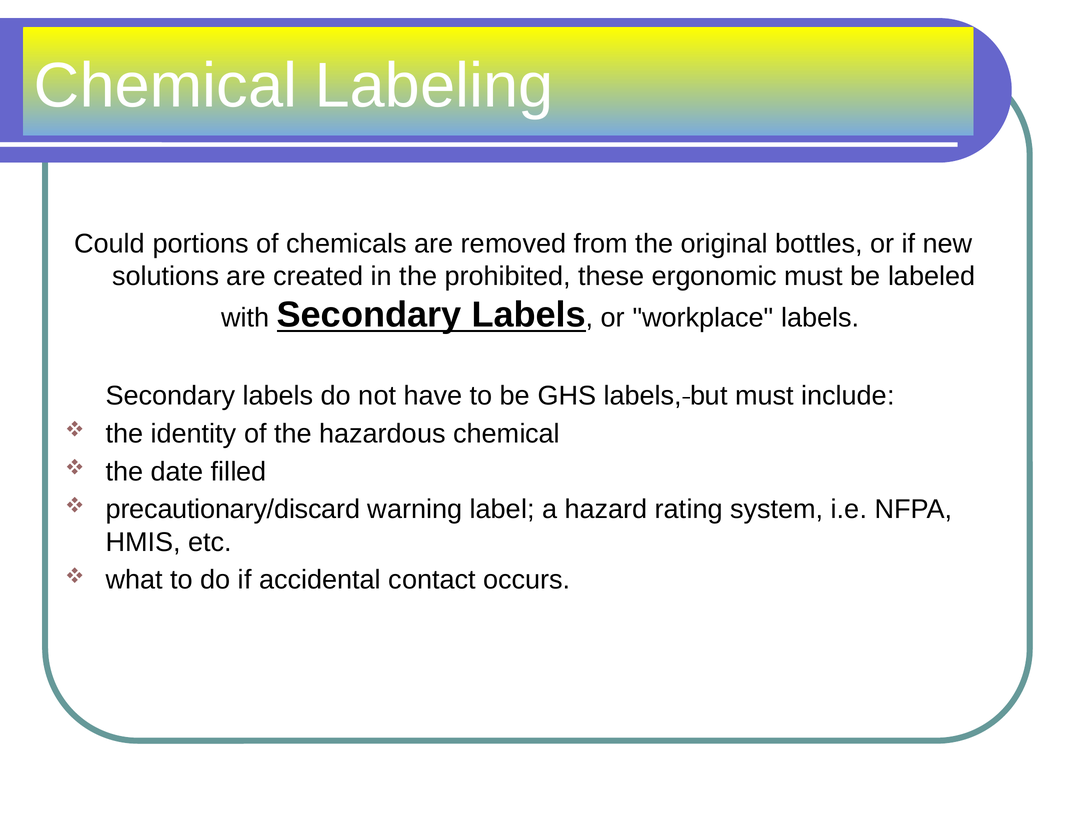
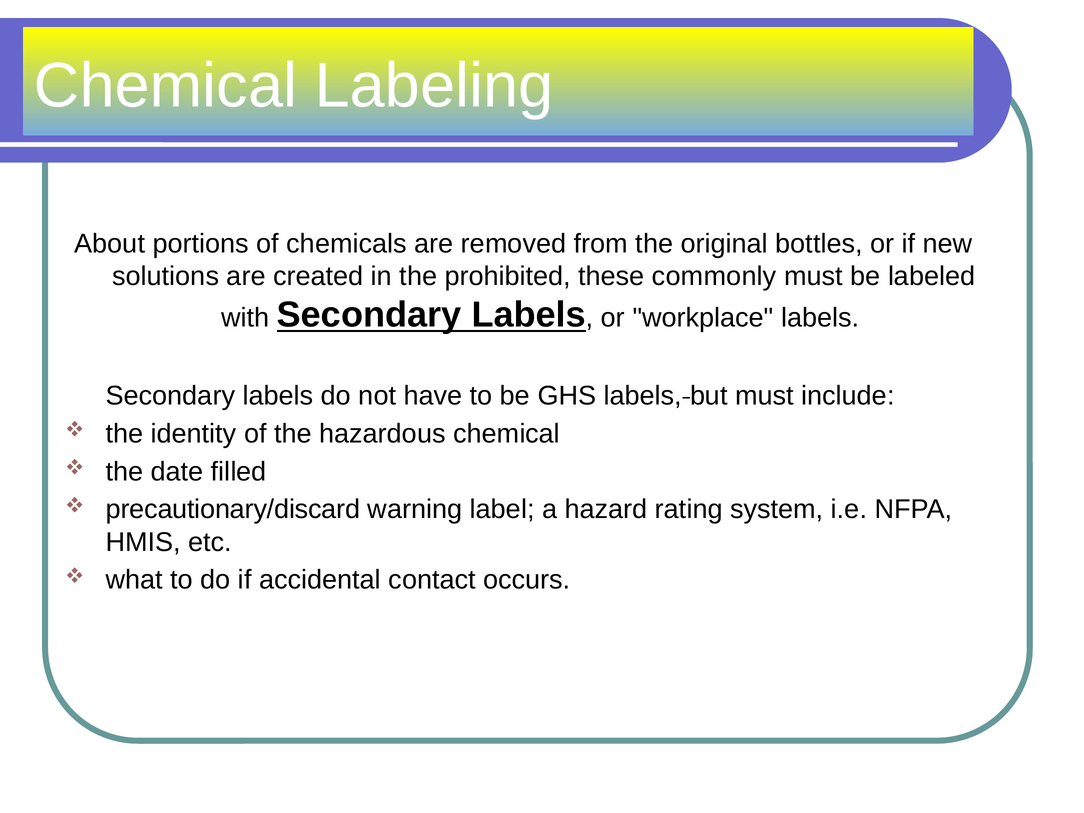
Could: Could -> About
ergonomic: ergonomic -> commonly
